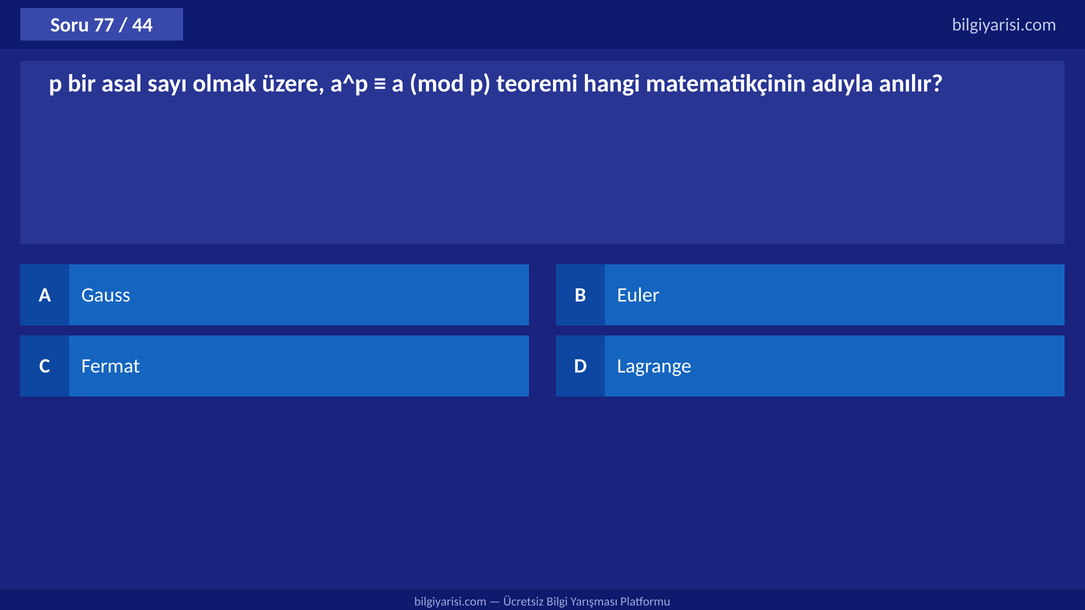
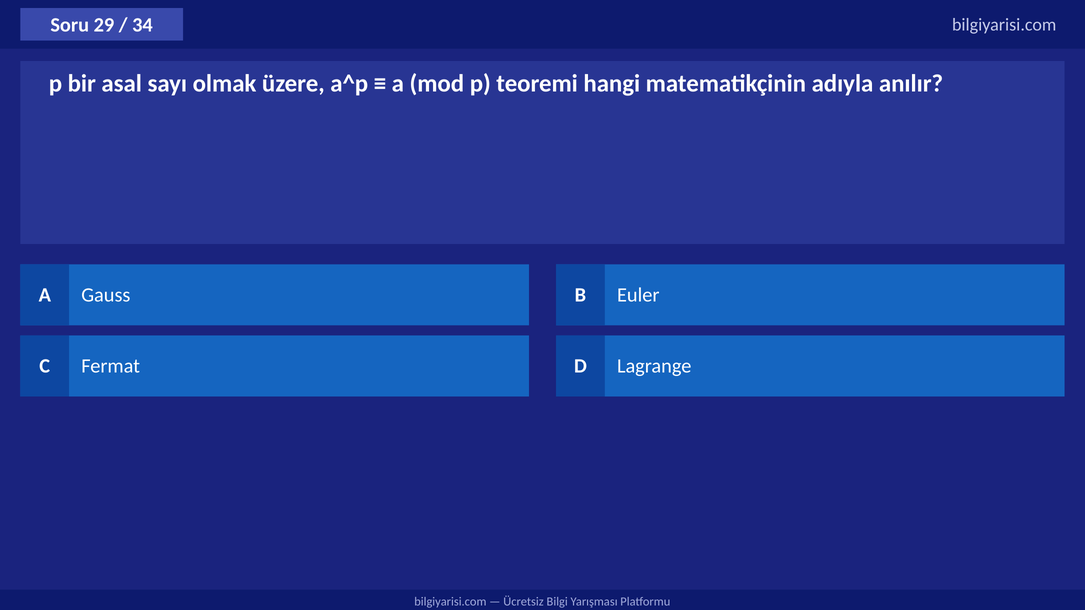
77: 77 -> 29
44: 44 -> 34
